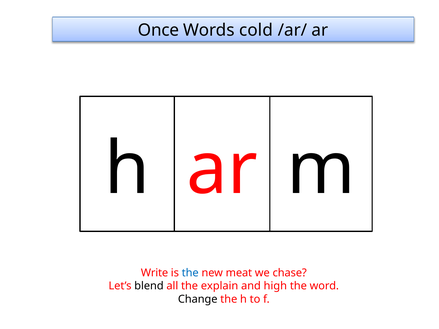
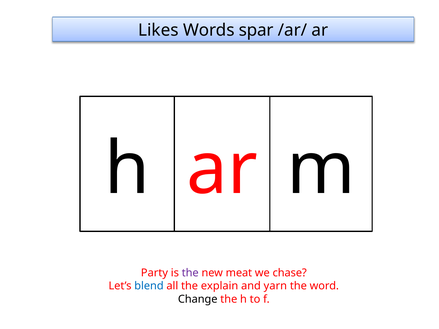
Once: Once -> Likes
cold: cold -> spar
Write: Write -> Party
the at (190, 273) colour: blue -> purple
blend colour: black -> blue
high: high -> yarn
